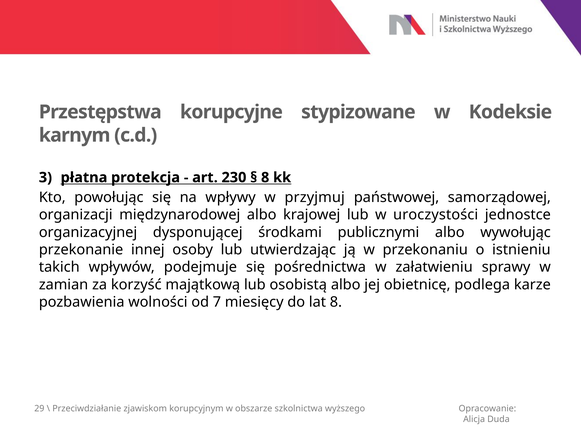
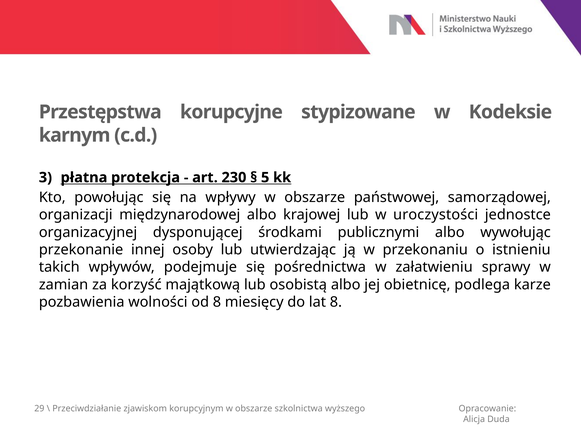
8 at (265, 177): 8 -> 5
wpływy w przyjmuj: przyjmuj -> obszarze
od 7: 7 -> 8
